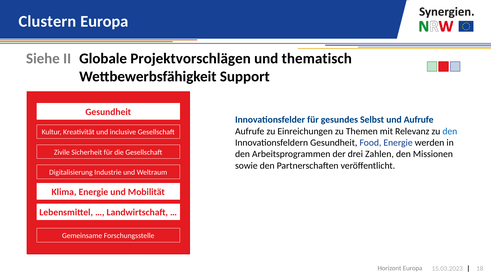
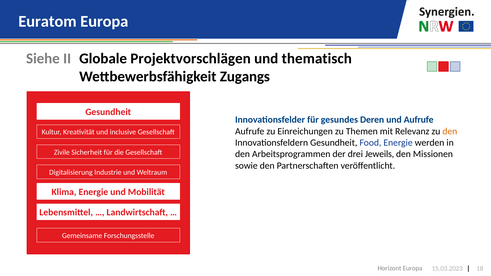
Clustern: Clustern -> Euratom
Support: Support -> Zugangs
Selbst: Selbst -> Deren
den at (450, 131) colour: blue -> orange
Zahlen: Zahlen -> Jeweils
